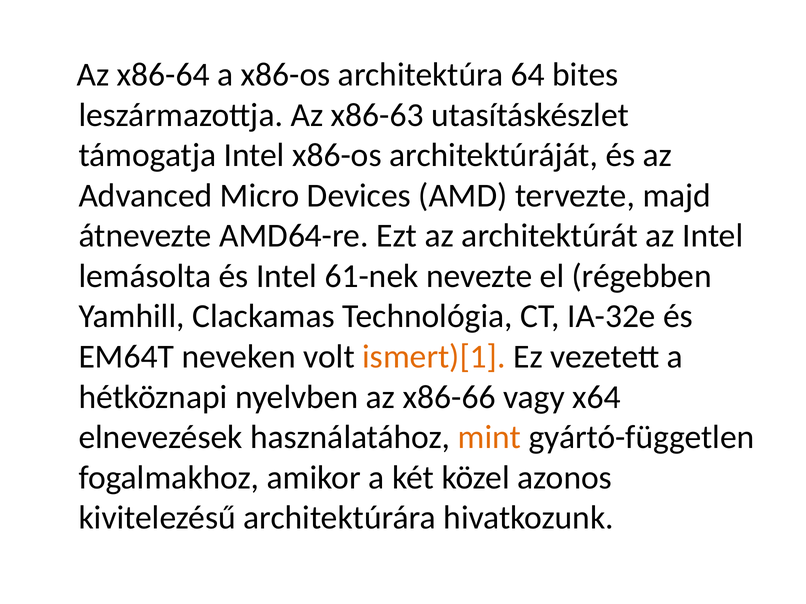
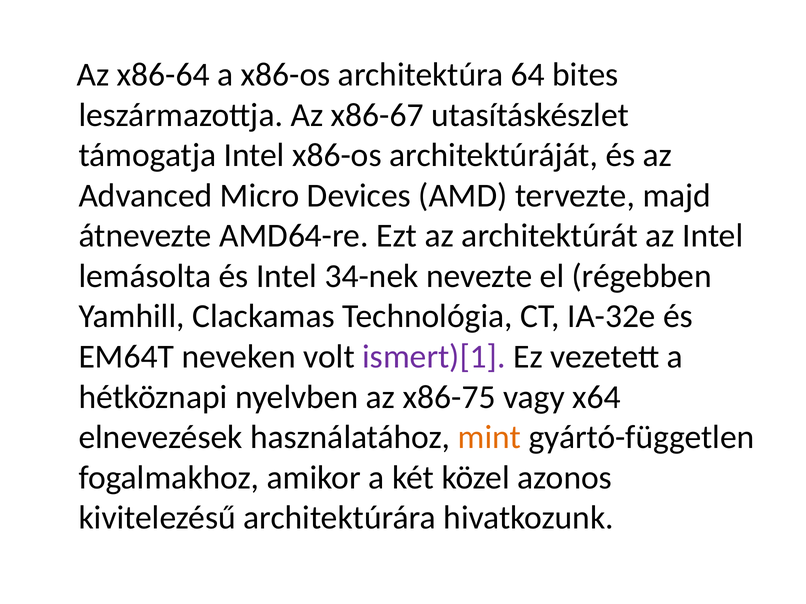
x86-63: x86-63 -> x86-67
61-nek: 61-nek -> 34-nek
ismert)[1 colour: orange -> purple
x86-66: x86-66 -> x86-75
